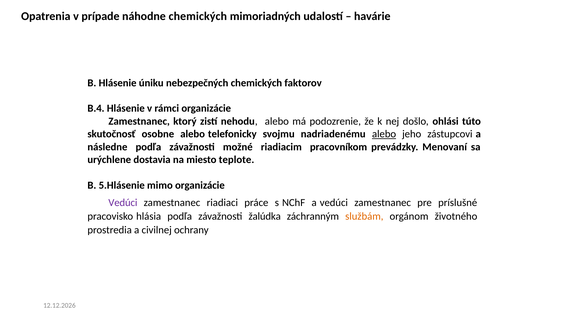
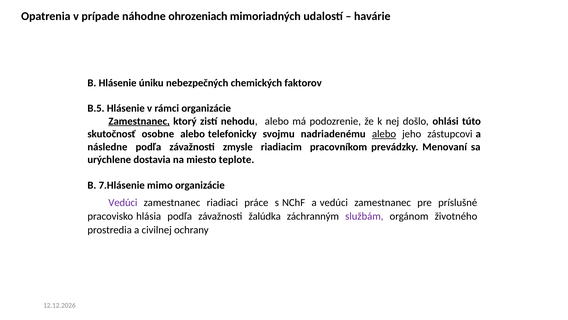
náhodne chemických: chemických -> ohrozeniach
B.4: B.4 -> B.5
Zamestnanec at (139, 121) underline: none -> present
možné: možné -> zmysle
5.Hlásenie: 5.Hlásenie -> 7.Hlásenie
službám colour: orange -> purple
